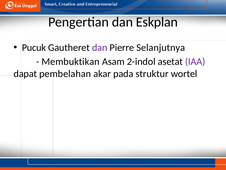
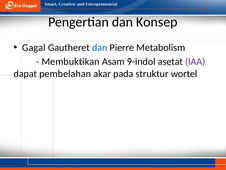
Eskplan: Eskplan -> Konsep
Pucuk: Pucuk -> Gagal
dan at (100, 47) colour: purple -> blue
Selanjutnya: Selanjutnya -> Metabolism
2-indol: 2-indol -> 9-indol
